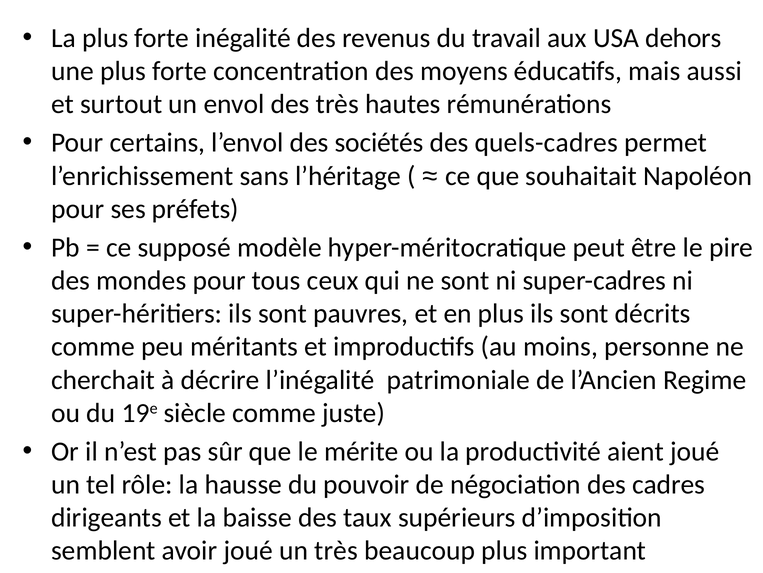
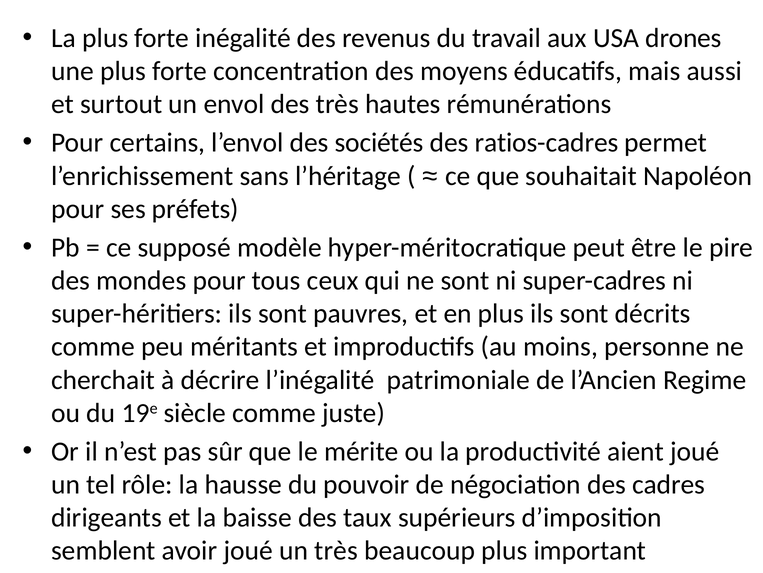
dehors: dehors -> drones
quels-cadres: quels-cadres -> ratios-cadres
